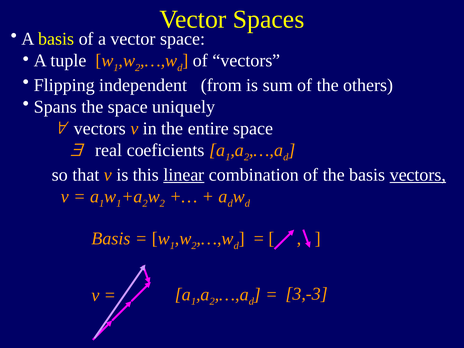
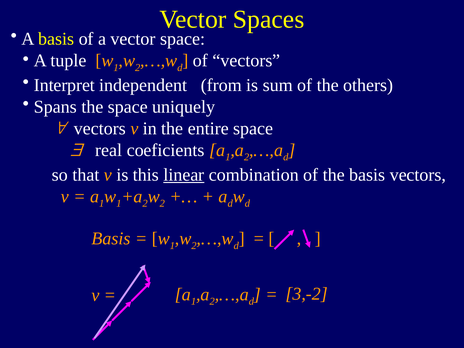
Flipping: Flipping -> Interpret
vectors at (418, 175) underline: present -> none
3,-3: 3,-3 -> 3,-2
